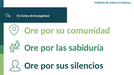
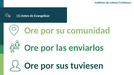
sabiduría: sabiduría -> enviarlos
silencios: silencios -> tuviesen
